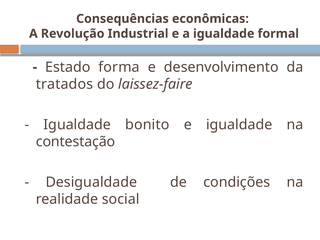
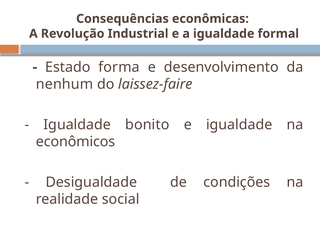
tratados: tratados -> nenhum
contestação: contestação -> econômicos
